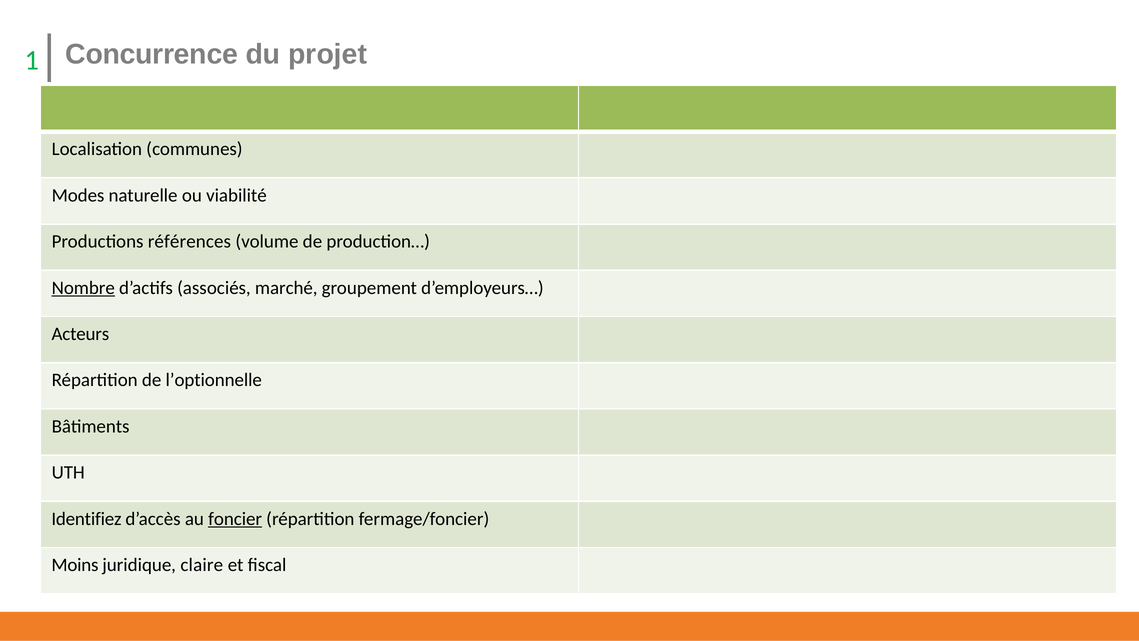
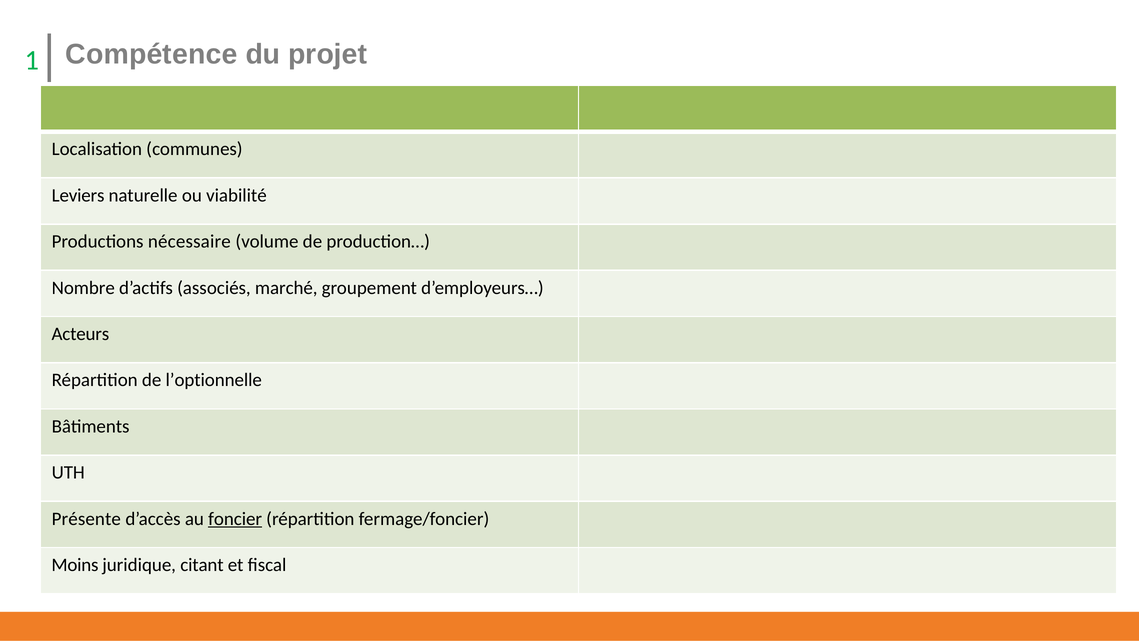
Concurrence: Concurrence -> Compétence
Modes: Modes -> Leviers
références: références -> nécessaire
Nombre underline: present -> none
Identifiez: Identifiez -> Présente
claire: claire -> citant
